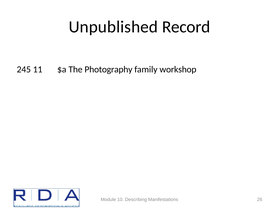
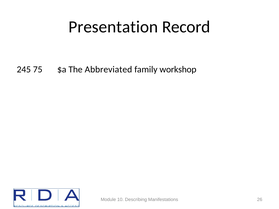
Unpublished: Unpublished -> Presentation
11: 11 -> 75
Photography: Photography -> Abbreviated
